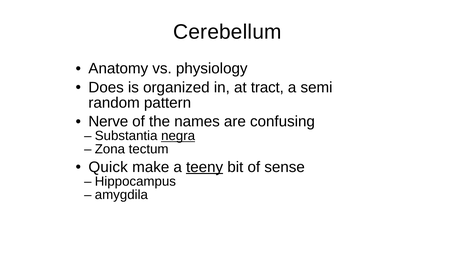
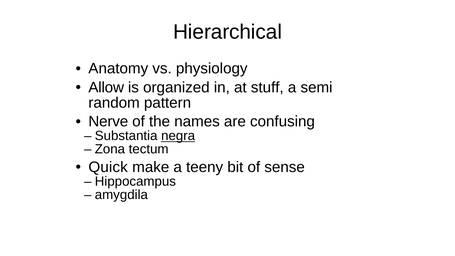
Cerebellum: Cerebellum -> Hierarchical
Does: Does -> Allow
tract: tract -> stuff
teeny underline: present -> none
